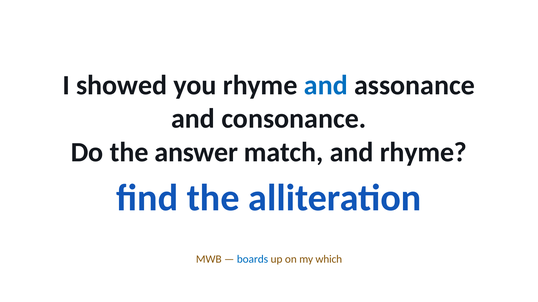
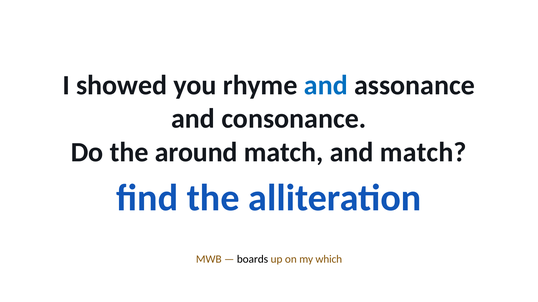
answer: answer -> around
and rhyme: rhyme -> match
boards colour: blue -> black
